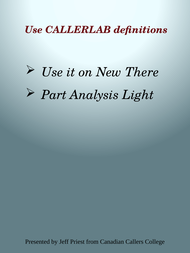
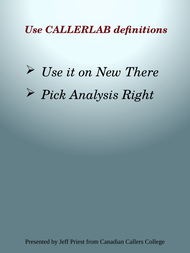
Part: Part -> Pick
Light: Light -> Right
